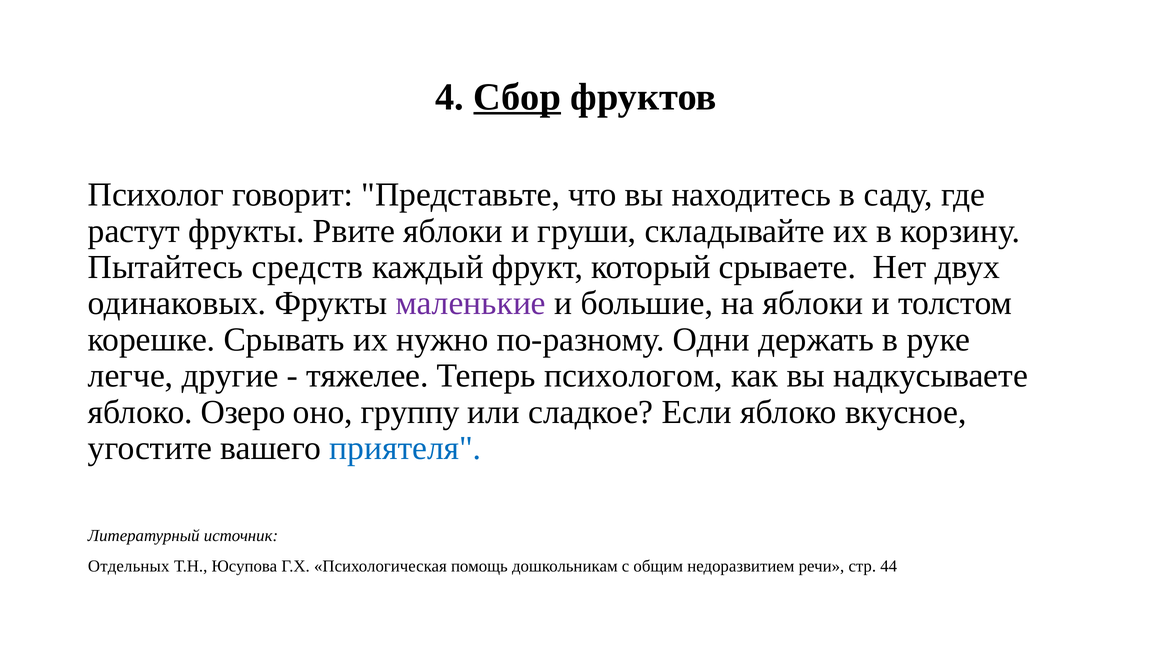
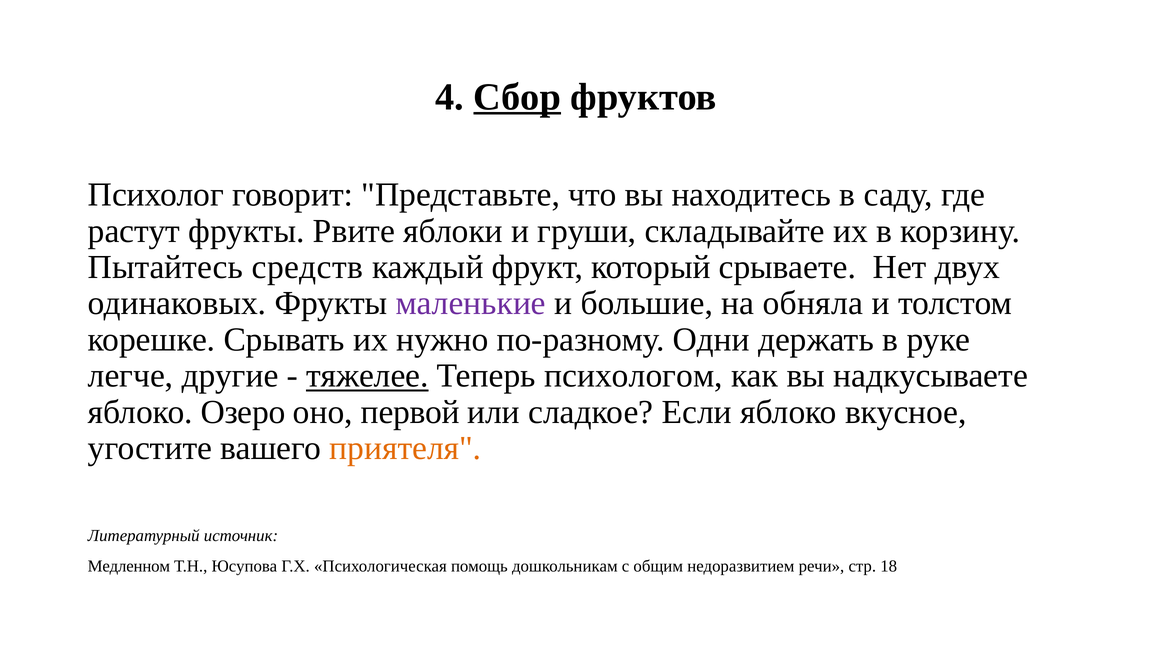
на яблоки: яблоки -> обняла
тяжелее underline: none -> present
группу: группу -> первой
приятеля colour: blue -> orange
Отдельных: Отдельных -> Медленном
44: 44 -> 18
